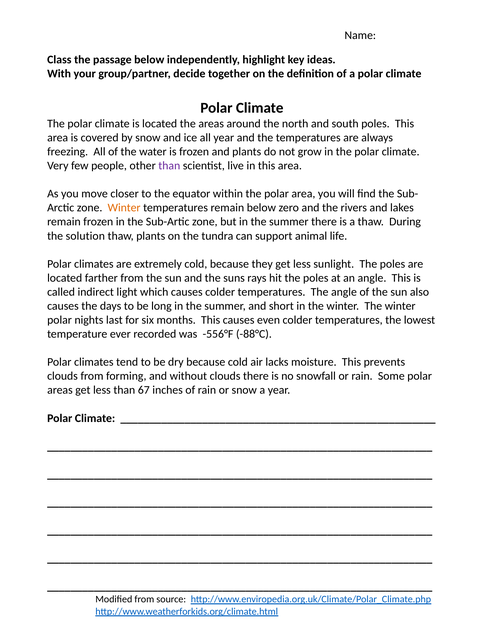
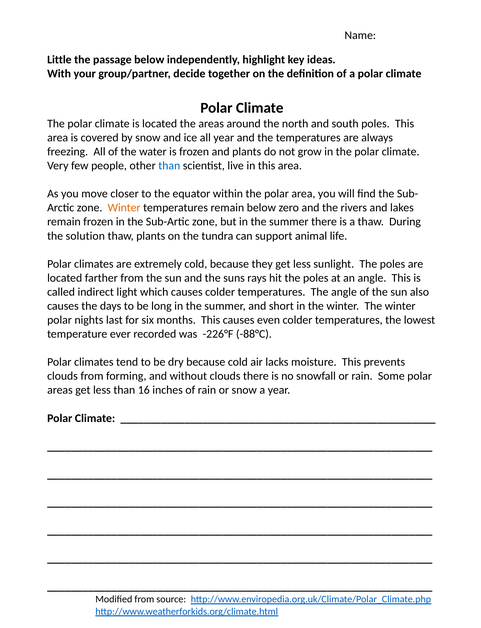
Class: Class -> Little
than at (169, 166) colour: purple -> blue
-556°F: -556°F -> -226°F
67: 67 -> 16
